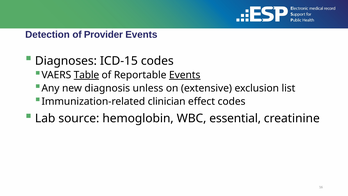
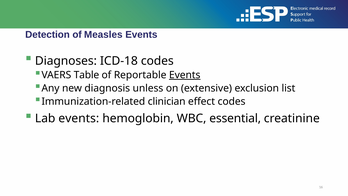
Provider: Provider -> Measles
ICD-15: ICD-15 -> ICD-18
Table underline: present -> none
Lab source: source -> events
